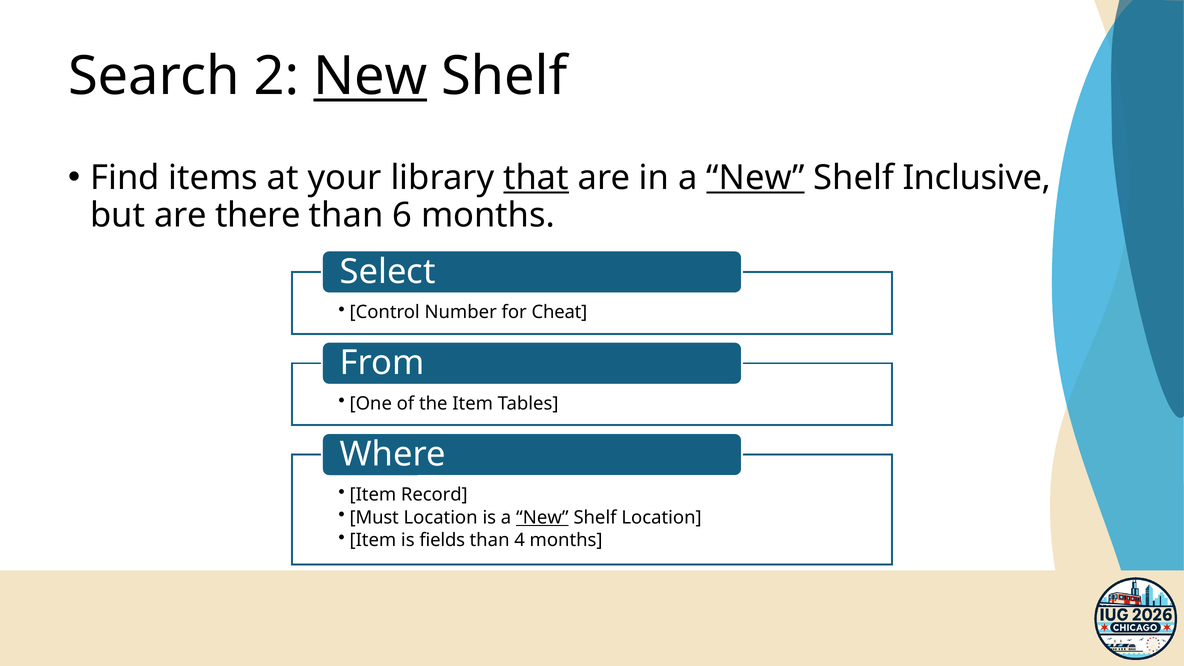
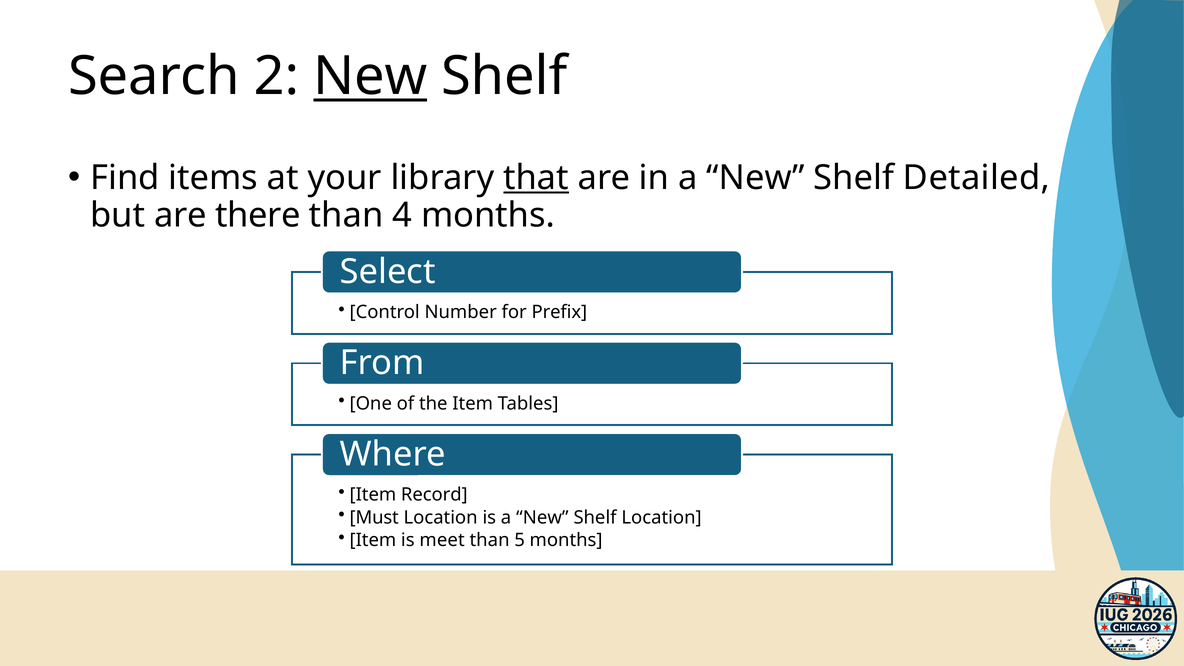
New at (755, 178) underline: present -> none
Inclusive: Inclusive -> Detailed
6: 6 -> 4
Cheat: Cheat -> Prefix
New at (542, 518) underline: present -> none
fields: fields -> meet
4: 4 -> 5
